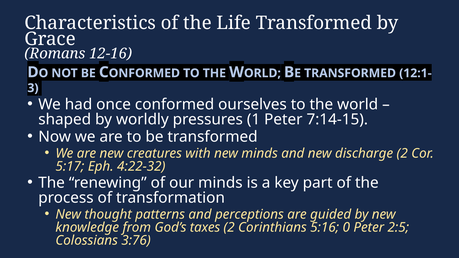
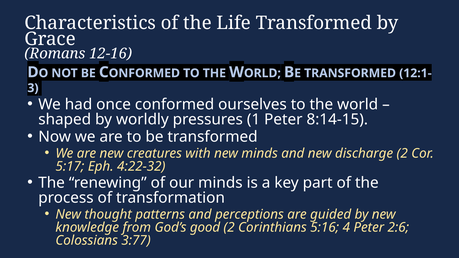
7:14-15: 7:14-15 -> 8:14-15
taxes: taxes -> good
0: 0 -> 4
2:5: 2:5 -> 2:6
3:76: 3:76 -> 3:77
